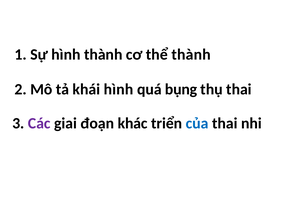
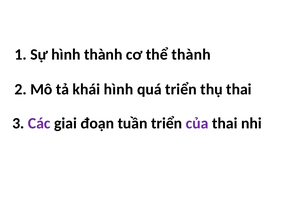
quá bụng: bụng -> triển
khác: khác -> tuần
của colour: blue -> purple
